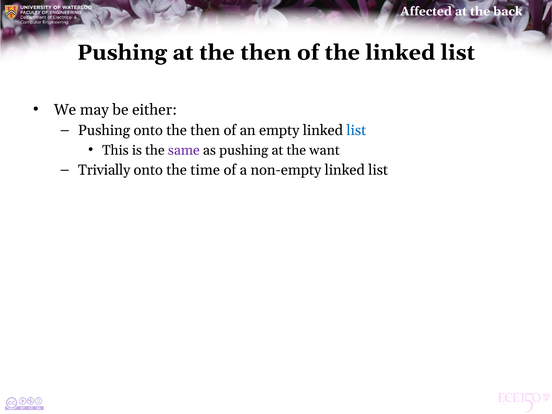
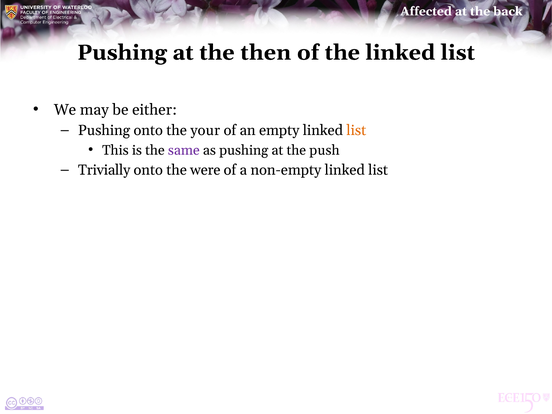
onto the then: then -> your
list at (356, 130) colour: blue -> orange
want: want -> push
time: time -> were
